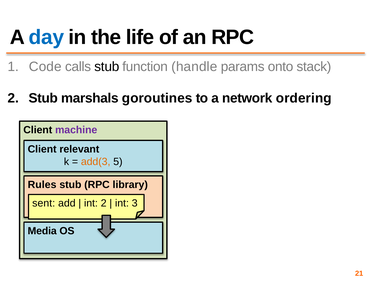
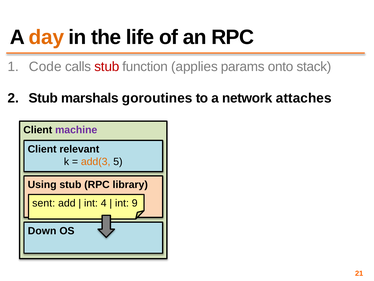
day colour: blue -> orange
stub at (107, 67) colour: black -> red
handle: handle -> applies
ordering: ordering -> attaches
Rules: Rules -> Using
int 2: 2 -> 4
3: 3 -> 9
Media: Media -> Down
